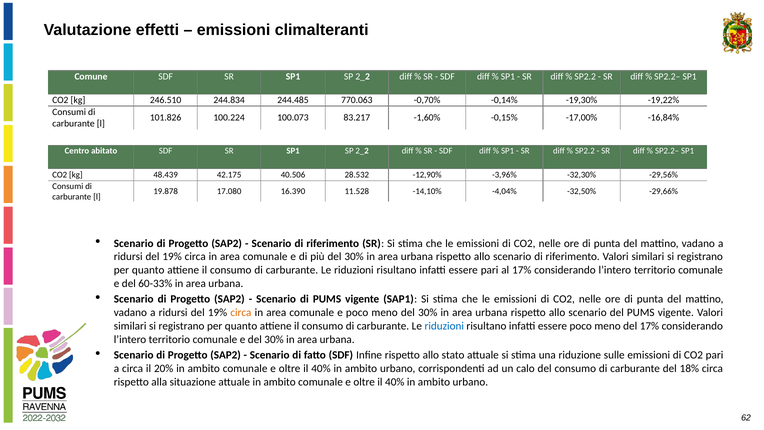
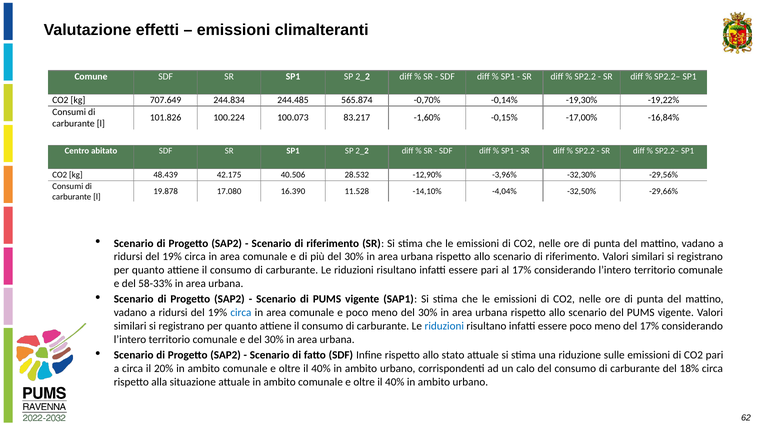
246.510: 246.510 -> 707.649
770.063: 770.063 -> 565.874
60-33%: 60-33% -> 58-33%
circa at (241, 312) colour: orange -> blue
